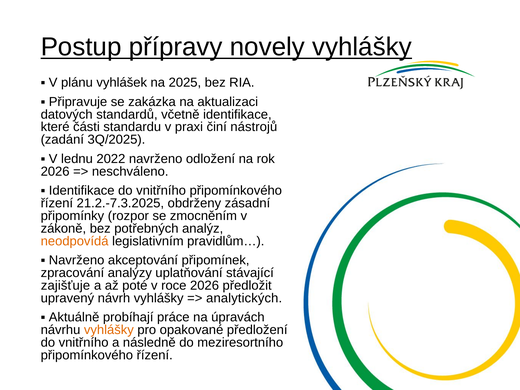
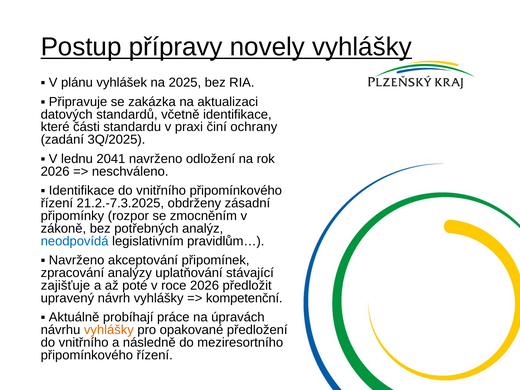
nástrojů: nástrojů -> ochrany
2022: 2022 -> 2041
neodpovídá colour: orange -> blue
analytických: analytických -> kompetenční
